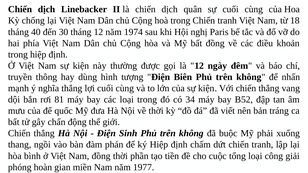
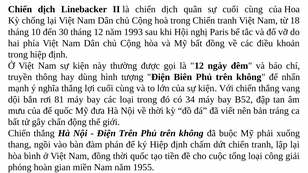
40: 40 -> 10
1974: 1974 -> 1993
Điện Sinh: Sinh -> Trên
thời phần: phần -> quốc
1977: 1977 -> 1955
